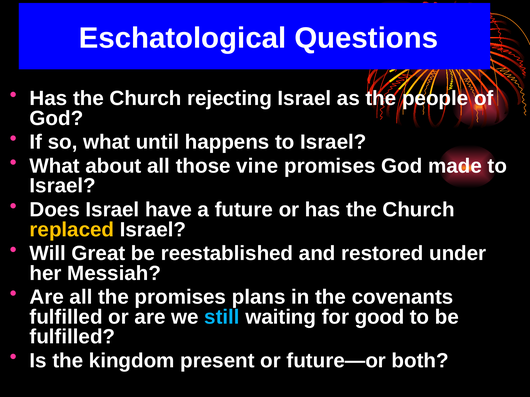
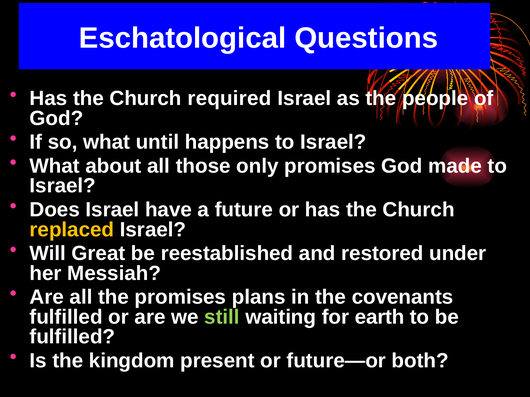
rejecting: rejecting -> required
vine: vine -> only
still colour: light blue -> light green
good: good -> earth
